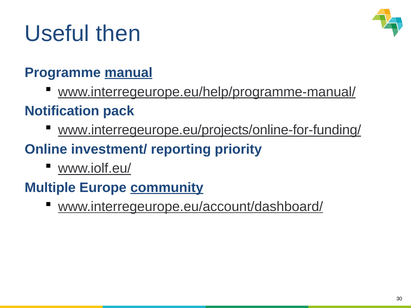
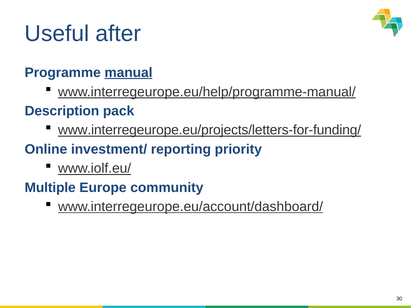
then: then -> after
Notification: Notification -> Description
www.interregeurope.eu/projects/online-for-funding/: www.interregeurope.eu/projects/online-for-funding/ -> www.interregeurope.eu/projects/letters-for-funding/
community underline: present -> none
